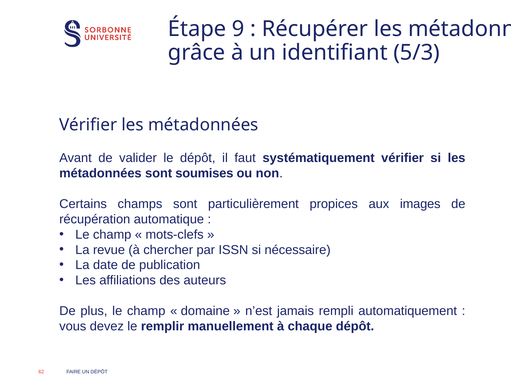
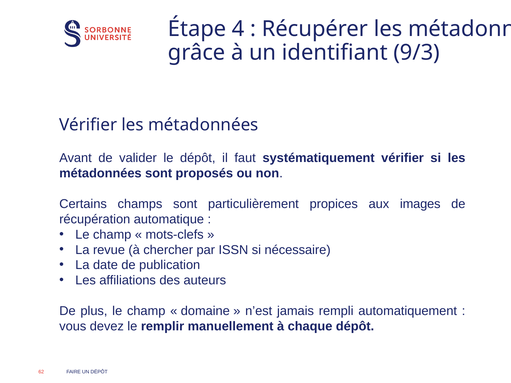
9: 9 -> 4
5/3: 5/3 -> 9/3
soumises: soumises -> proposés
